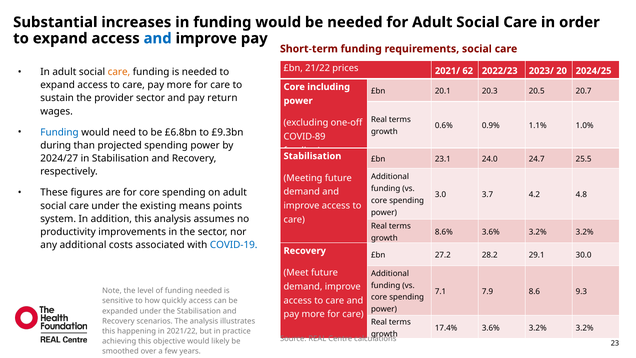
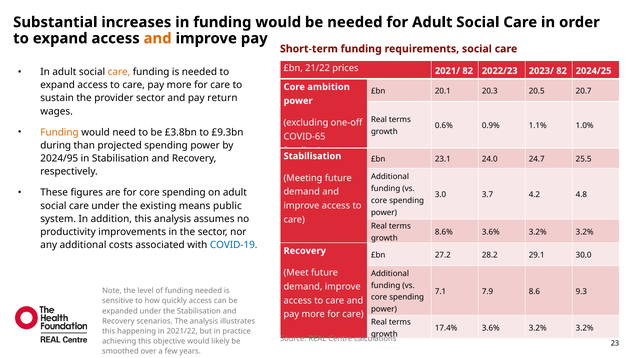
and at (158, 38) colour: blue -> orange
2021/ 62: 62 -> 82
2023/ 20: 20 -> 82
including: including -> ambition
Funding at (60, 132) colour: blue -> orange
£6.8bn: £6.8bn -> £3.8bn
COVID-89: COVID-89 -> COVID-65
2024/27: 2024/27 -> 2024/95
points: points -> public
